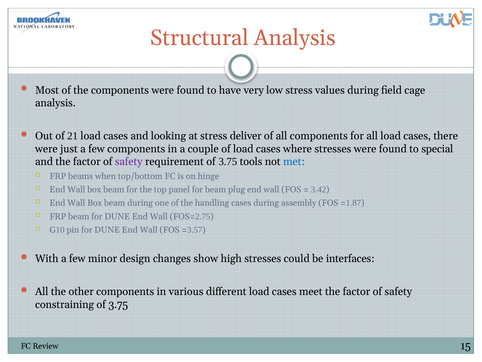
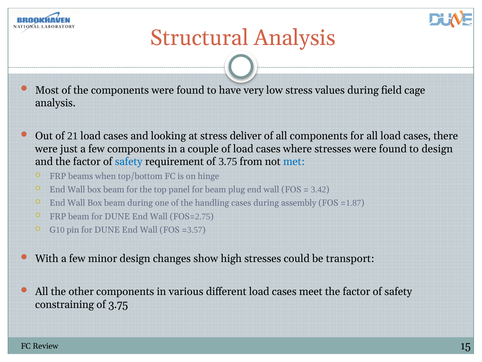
to special: special -> design
safety at (129, 162) colour: purple -> blue
tools: tools -> from
interfaces: interfaces -> transport
